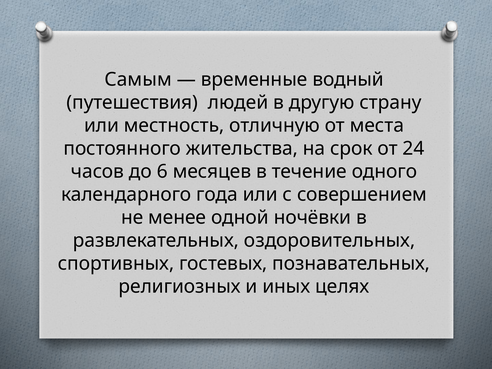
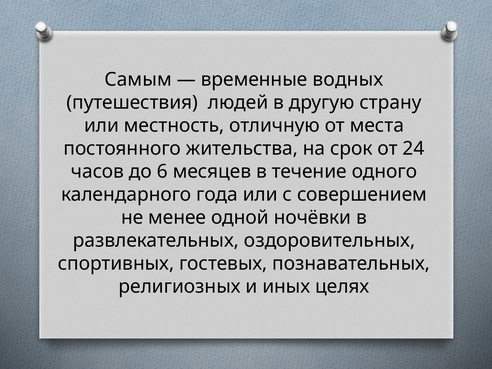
водный: водный -> водных
